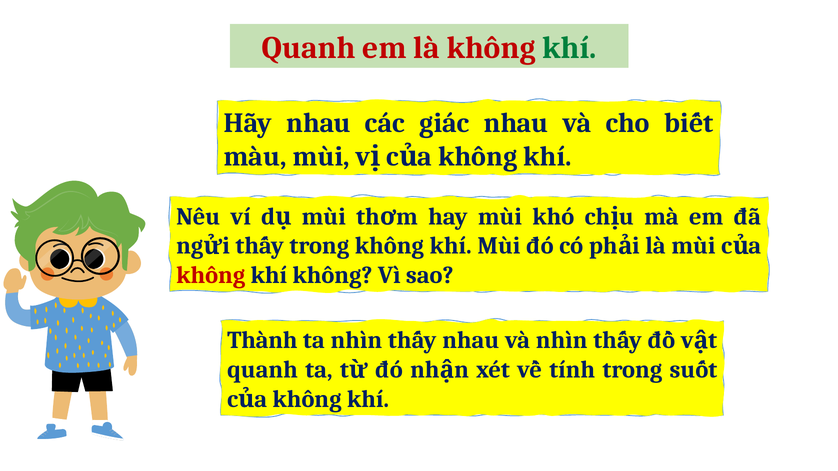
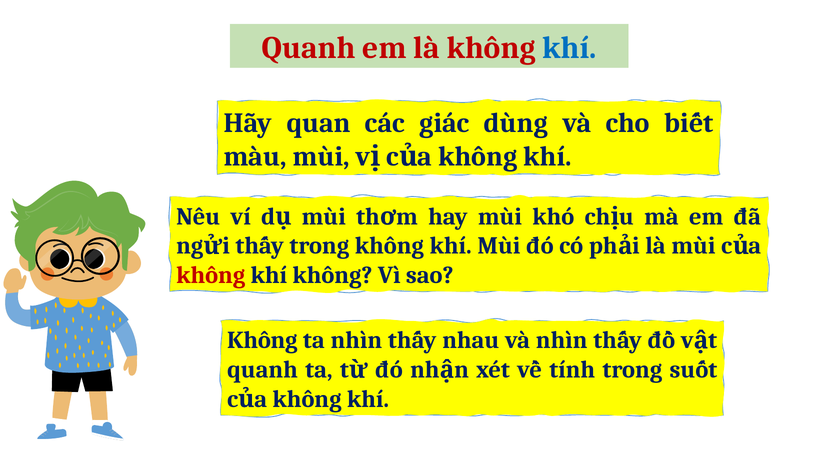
khí at (569, 48) colour: green -> blue
Hãy nhau: nhau -> quan
giác nhau: nhau -> dùng
Thành at (262, 341): Thành -> Không
